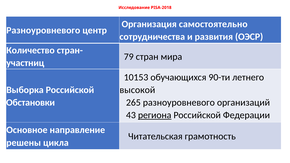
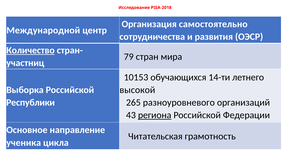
Разноуровневого at (43, 30): Разноуровневого -> Международной
Количество underline: none -> present
90-ти: 90-ти -> 14-ти
Обстановки: Обстановки -> Республики
решены: решены -> ученика
